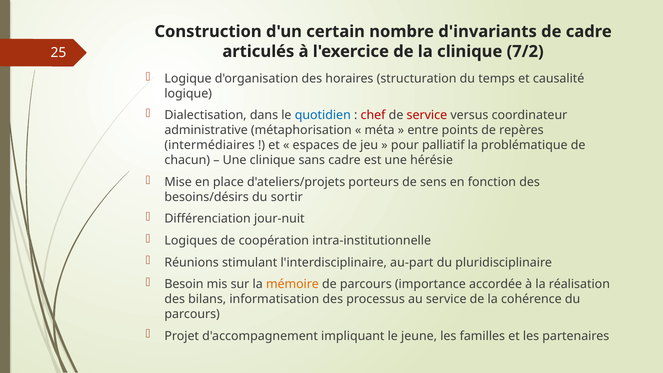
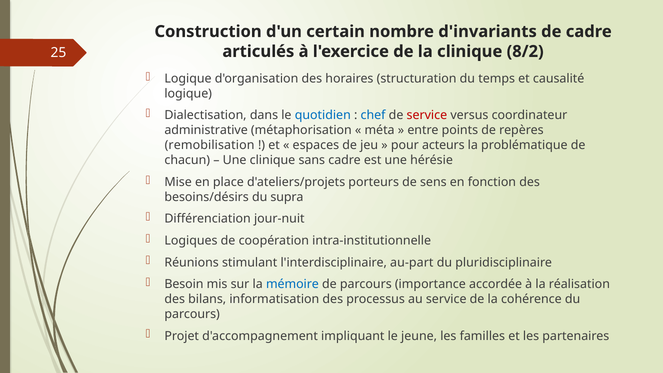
7/2: 7/2 -> 8/2
chef colour: red -> blue
intermédiaires: intermédiaires -> remobilisation
palliatif: palliatif -> acteurs
sortir: sortir -> supra
mémoire colour: orange -> blue
